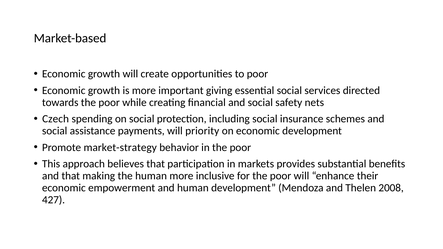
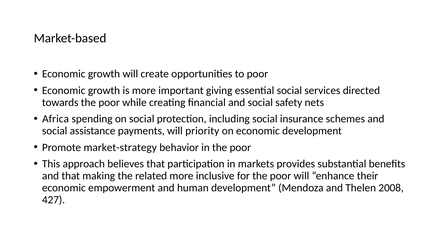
Czech: Czech -> Africa
the human: human -> related
